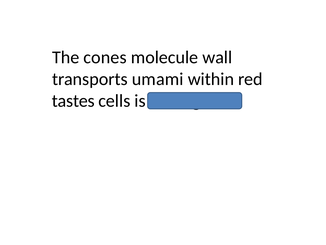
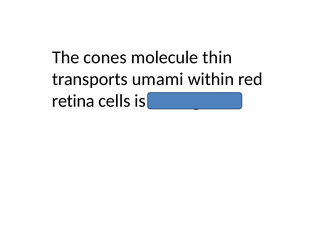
wall: wall -> thin
tastes: tastes -> retina
